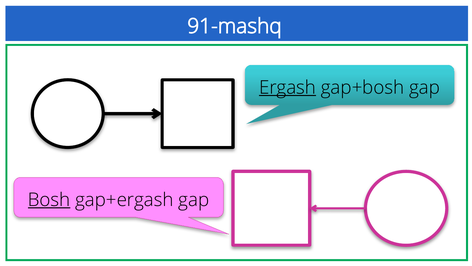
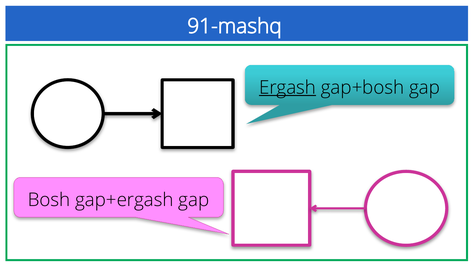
Bosh underline: present -> none
